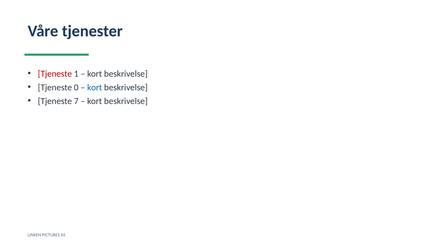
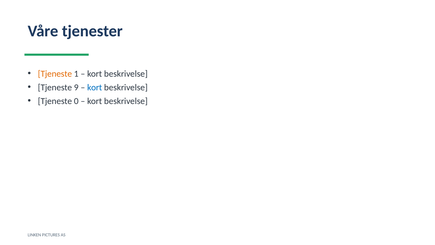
Tjeneste at (55, 74) colour: red -> orange
0: 0 -> 9
7: 7 -> 0
